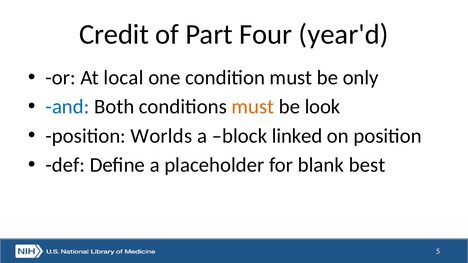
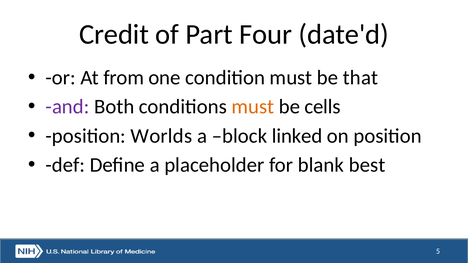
year'd: year'd -> date'd
local: local -> from
only: only -> that
and colour: blue -> purple
look: look -> cells
